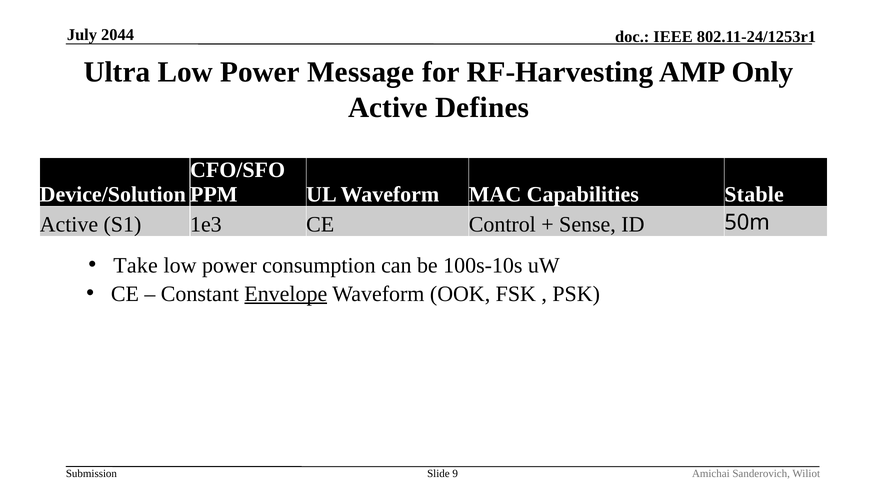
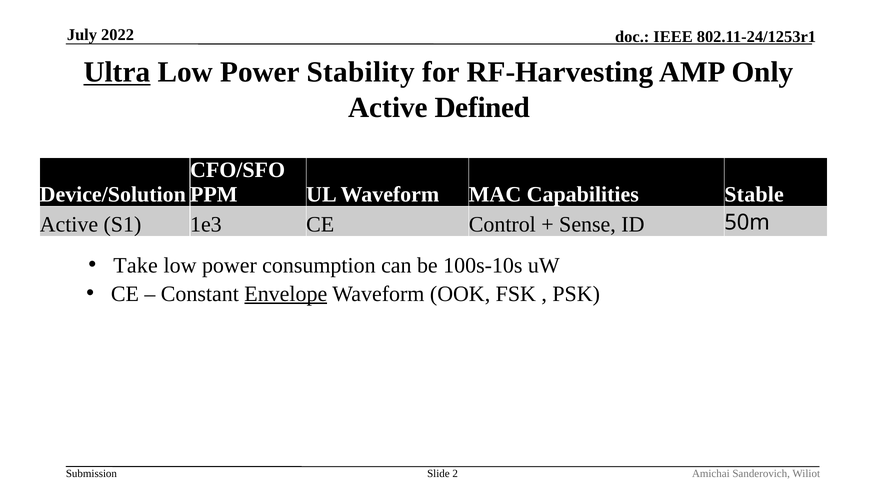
2044: 2044 -> 2022
Ultra underline: none -> present
Message: Message -> Stability
Defines: Defines -> Defined
9: 9 -> 2
